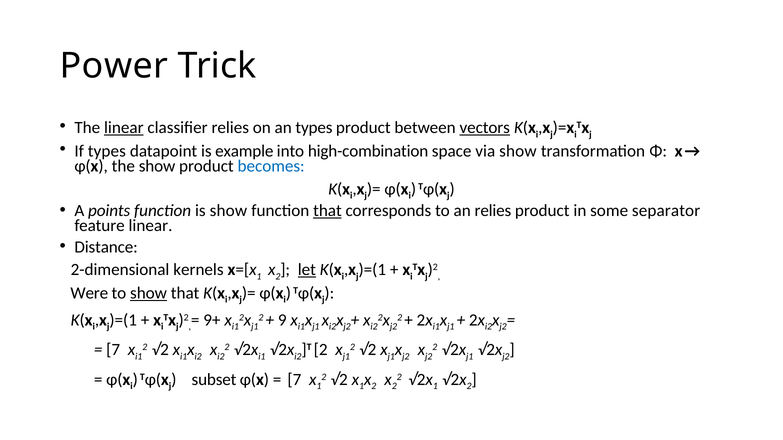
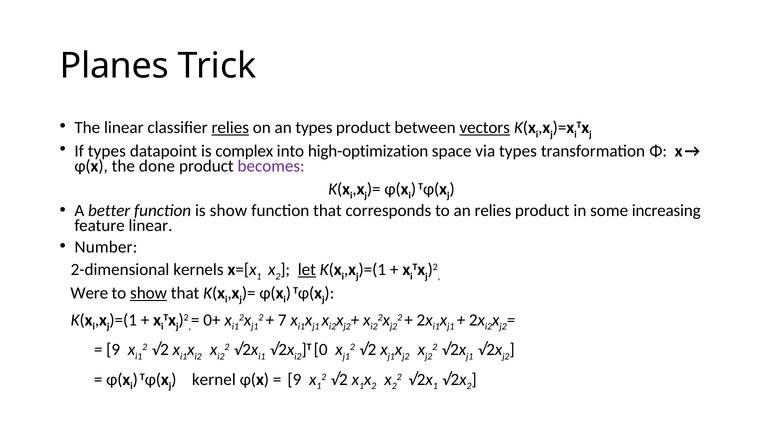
Power: Power -> Planes
linear at (124, 128) underline: present -> none
relies at (230, 128) underline: none -> present
example: example -> complex
high-combination: high-combination -> high-optimization
via show: show -> types
the show: show -> done
becomes colour: blue -> purple
points: points -> better
that at (327, 211) underline: present -> none
separator: separator -> increasing
Distance: Distance -> Number
9+: 9+ -> 0+
9: 9 -> 7
7 at (113, 350): 7 -> 9
2 at (321, 350): 2 -> 0
subset: subset -> kernel
7 at (294, 380): 7 -> 9
